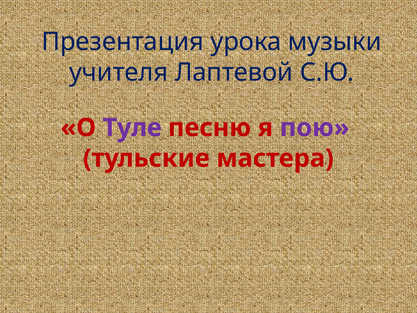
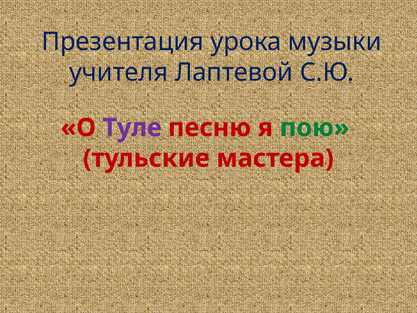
пою colour: purple -> green
